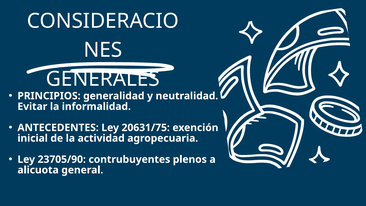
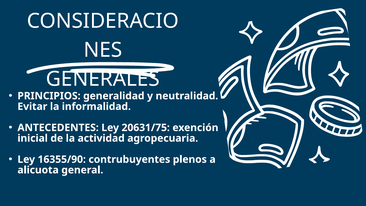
23705/90: 23705/90 -> 16355/90
